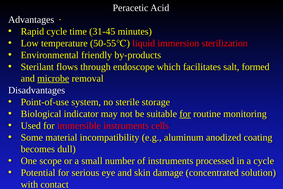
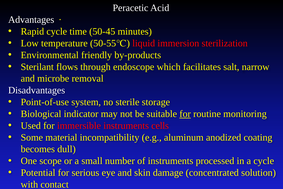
31-45: 31-45 -> 50-45
formed: formed -> narrow
microbe underline: present -> none
